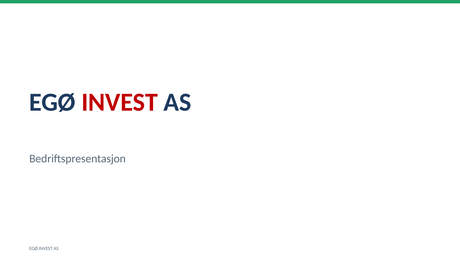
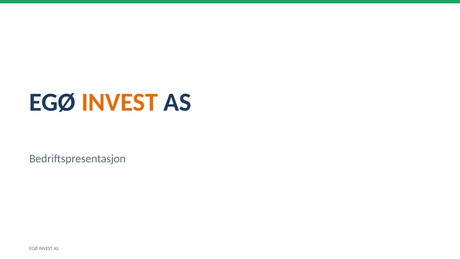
INVEST at (120, 102) colour: red -> orange
